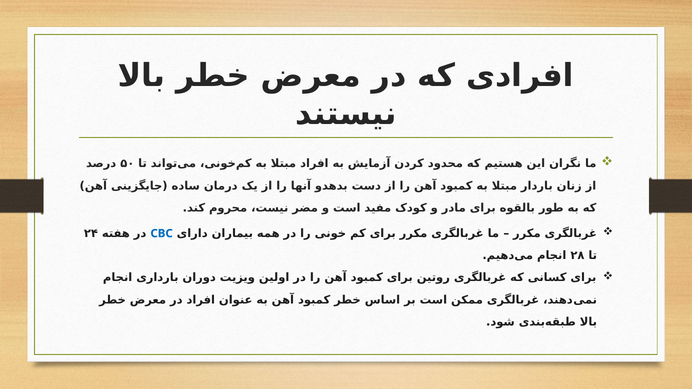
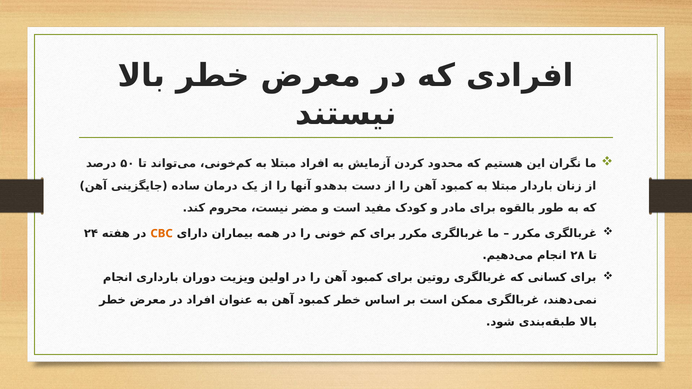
CBC colour: blue -> orange
